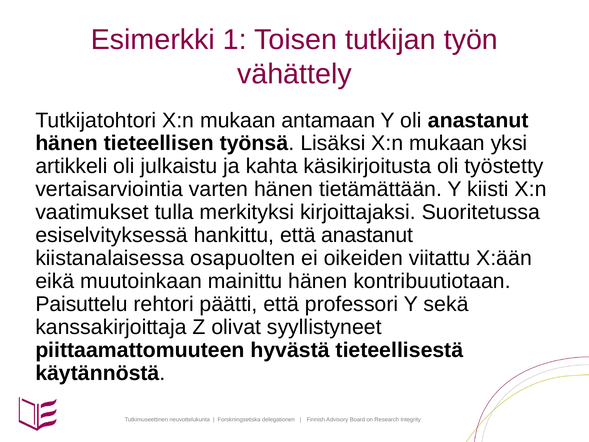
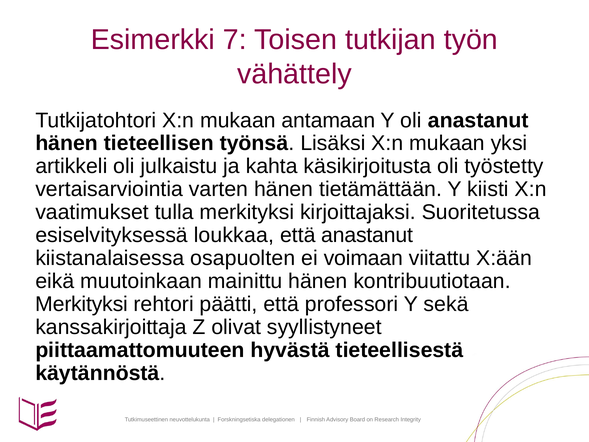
1: 1 -> 7
hankittu: hankittu -> loukkaa
oikeiden: oikeiden -> voimaan
Paisuttelu at (81, 304): Paisuttelu -> Merkityksi
